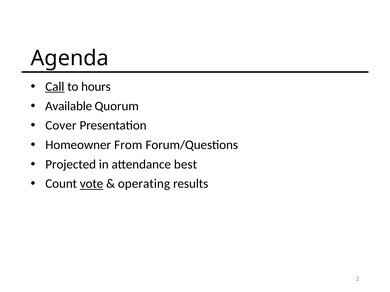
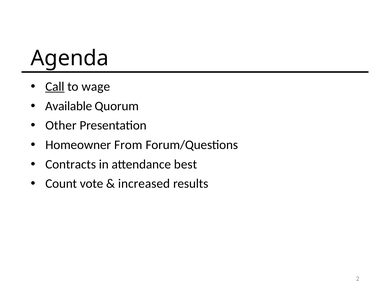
hours: hours -> wage
Cover: Cover -> Other
Projected: Projected -> Contracts
vote underline: present -> none
operating: operating -> increased
